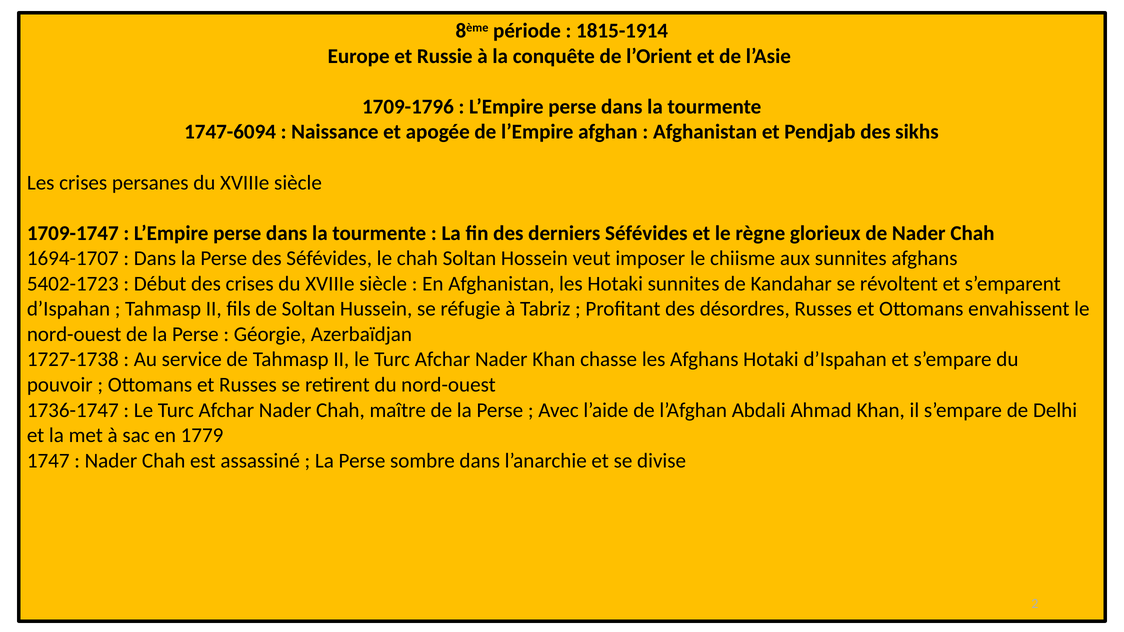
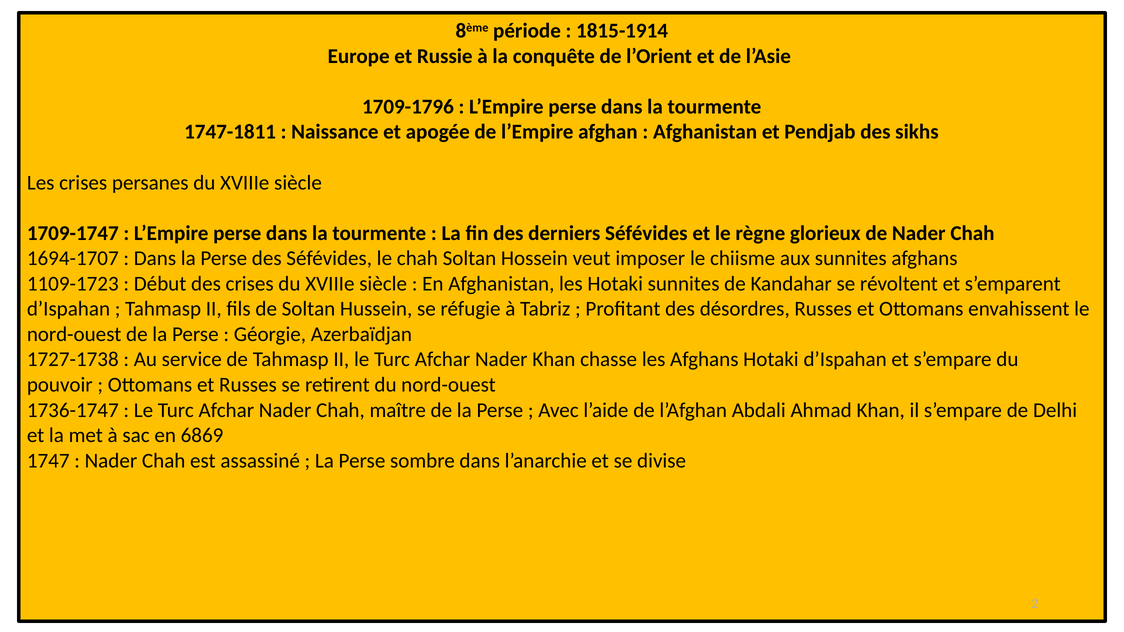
1747-6094: 1747-6094 -> 1747-1811
5402-1723: 5402-1723 -> 1109-1723
1779: 1779 -> 6869
